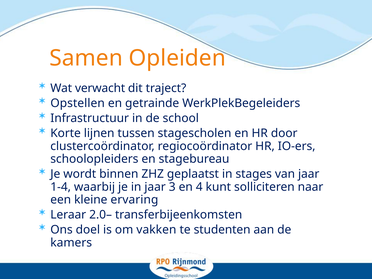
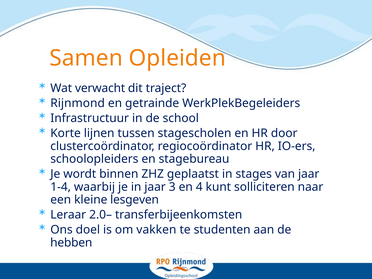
Opstellen: Opstellen -> Rijnmond
ervaring: ervaring -> lesgeven
kamers: kamers -> hebben
